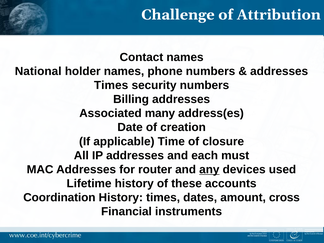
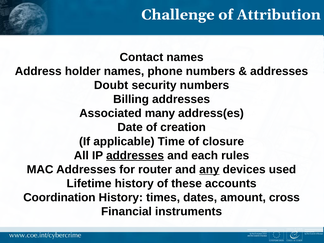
National: National -> Address
Times at (111, 85): Times -> Doubt
addresses at (135, 155) underline: none -> present
must: must -> rules
